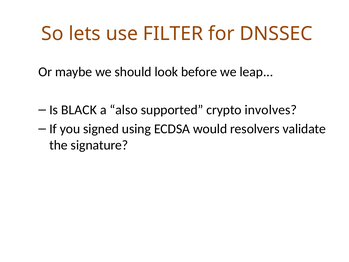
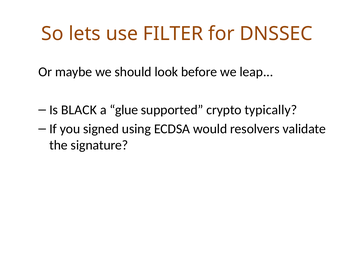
also: also -> glue
involves: involves -> typically
